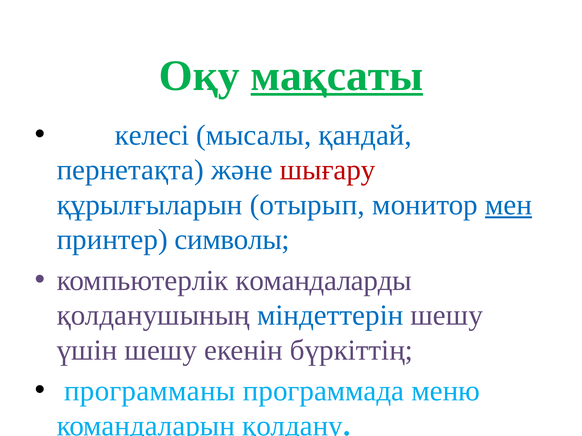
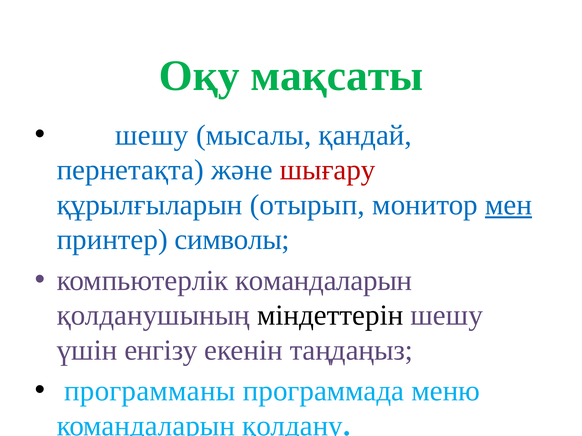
мақсаты underline: present -> none
келесі at (152, 135): келесі -> шешу
компьютерлік командаларды: командаларды -> командаларын
міндеттерін colour: blue -> black
үшін шешу: шешу -> енгізу
бүркіттің: бүркіттің -> таңдаңыз
